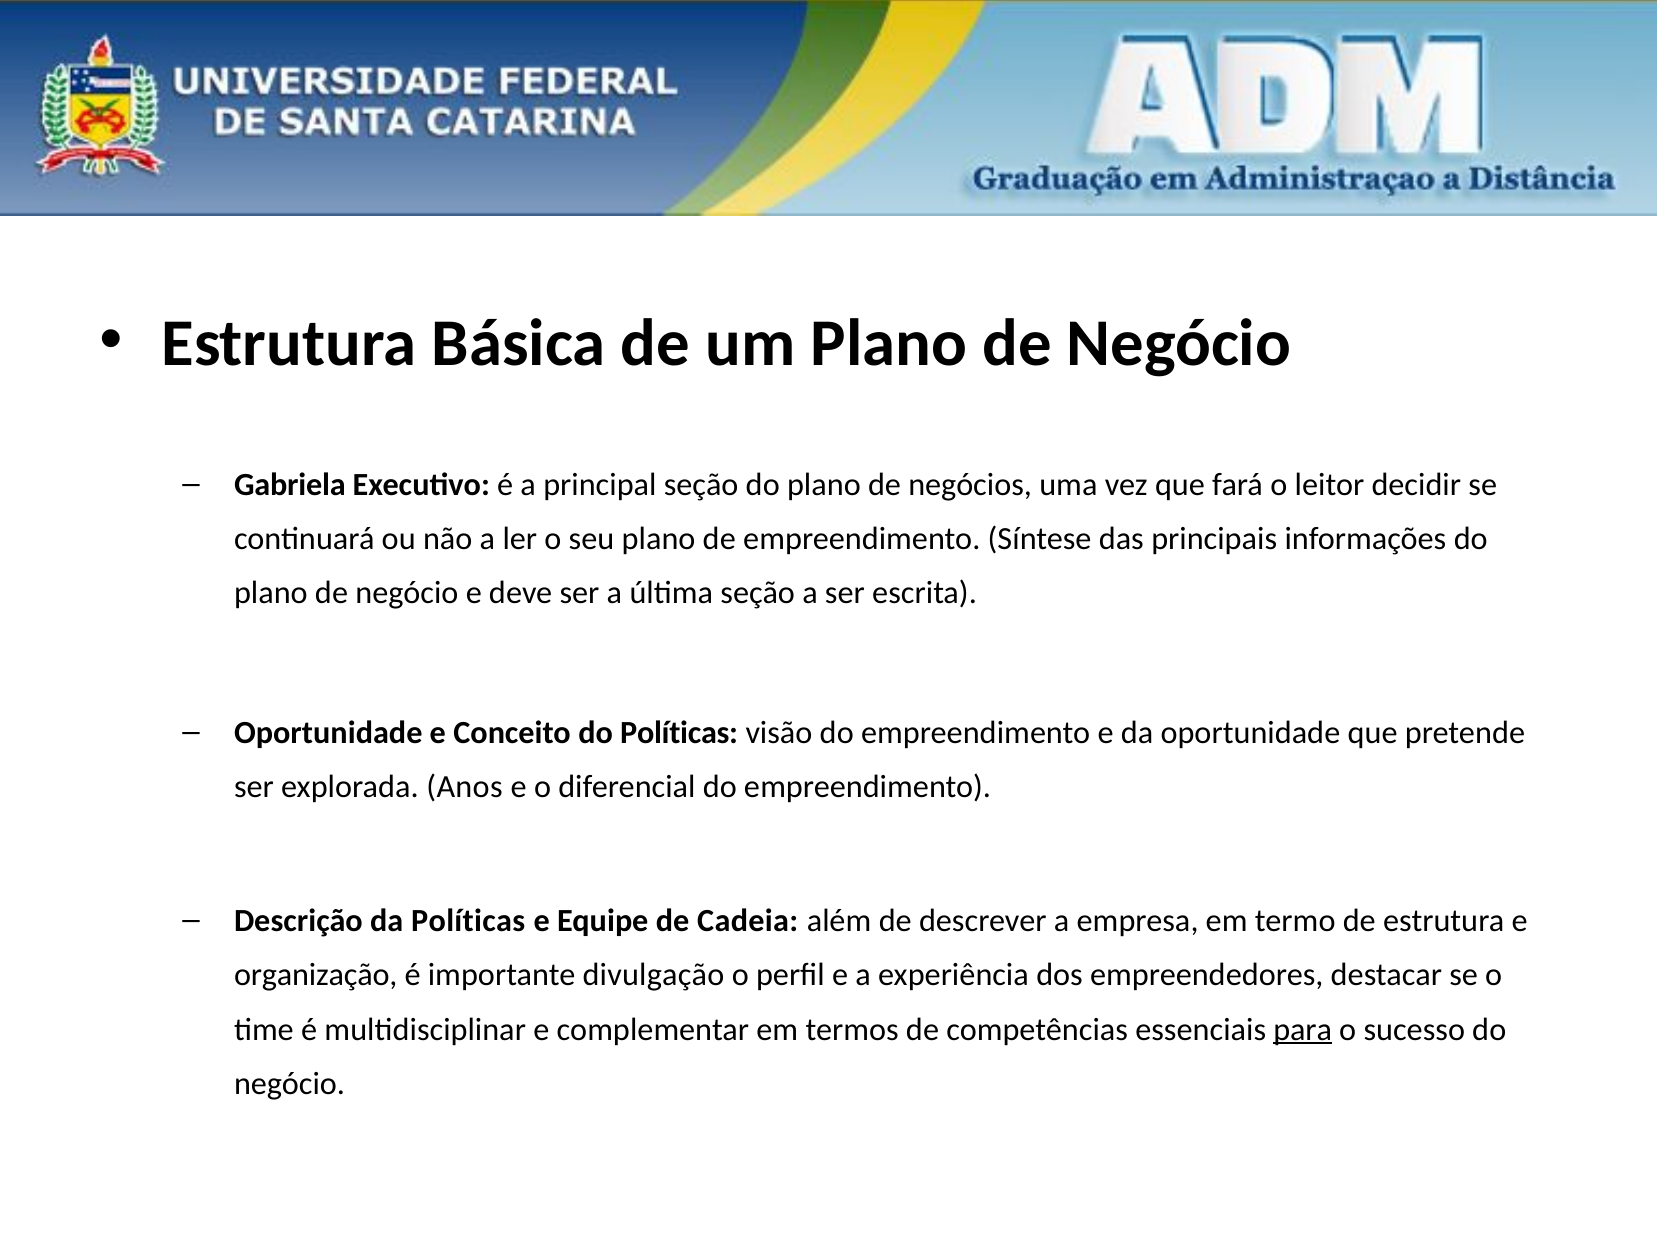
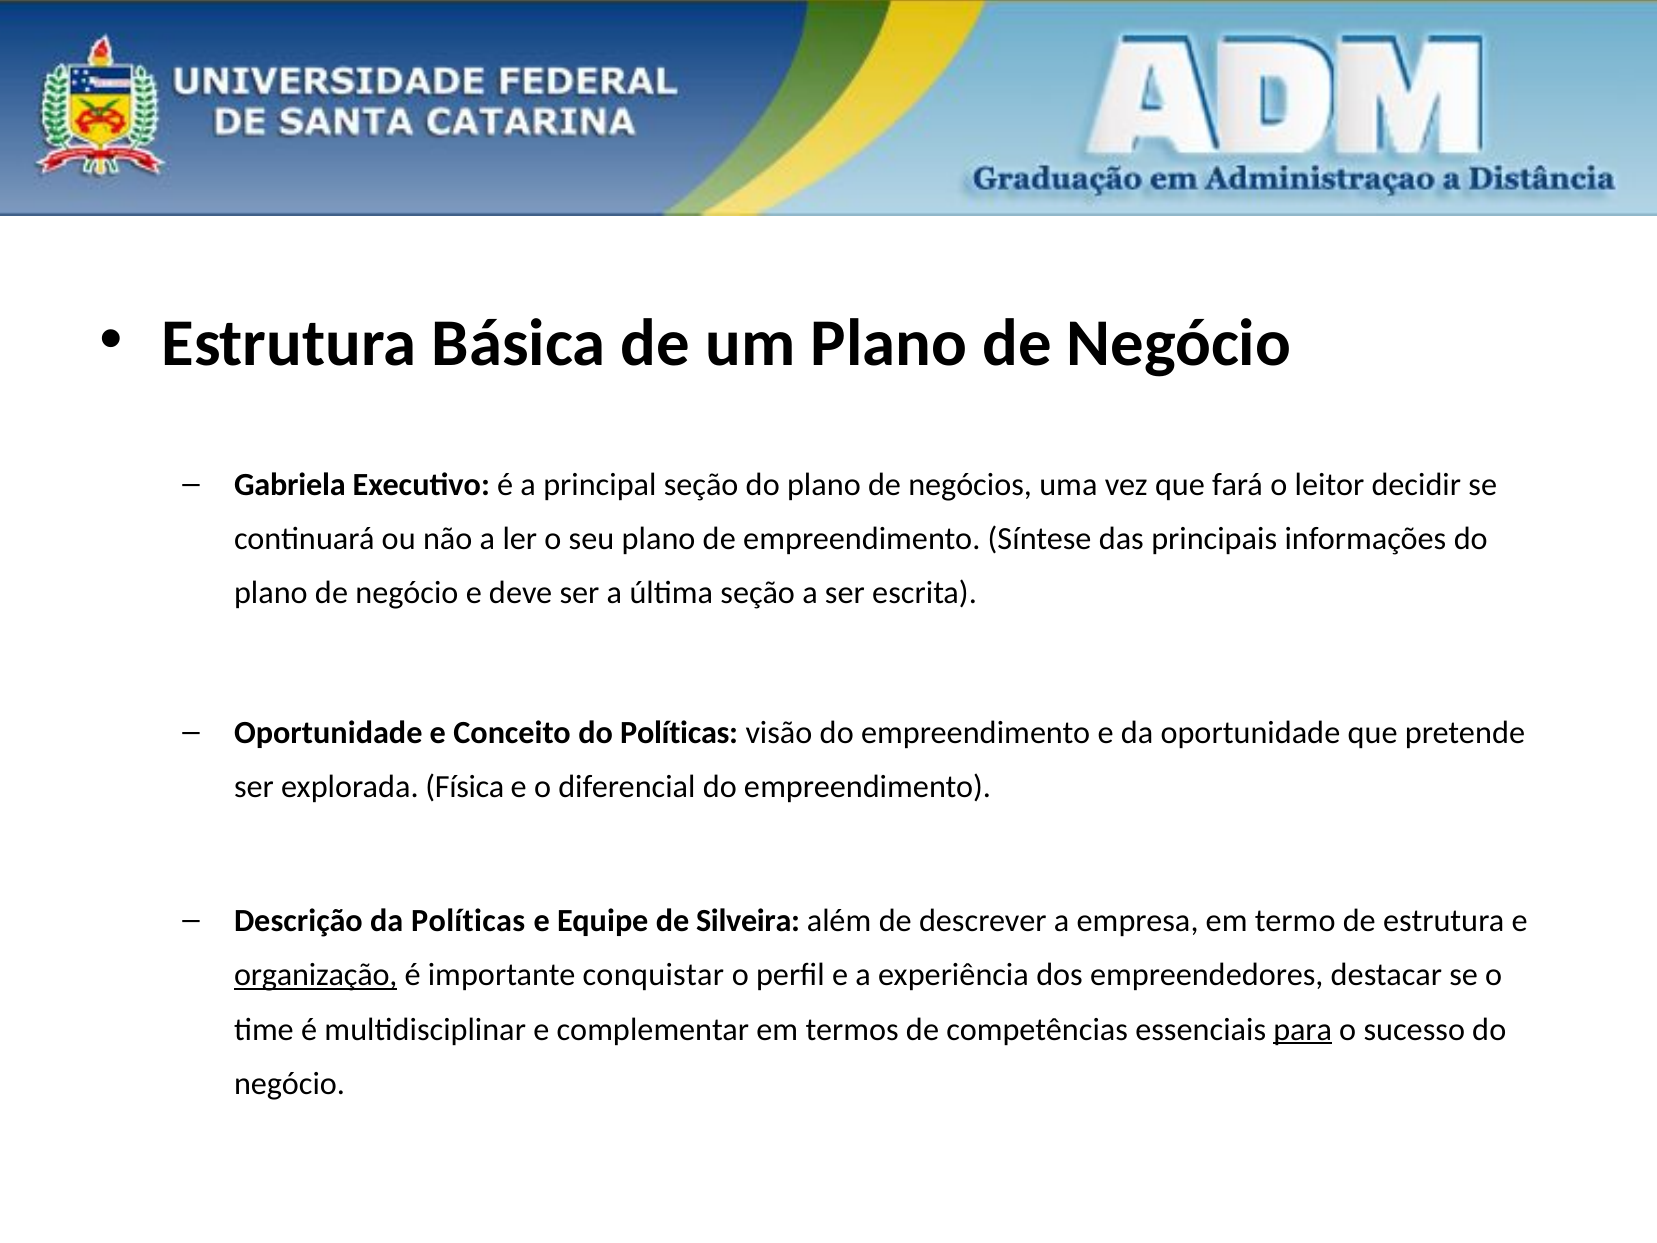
Anos: Anos -> Física
Cadeia: Cadeia -> Silveira
organização underline: none -> present
divulgação: divulgação -> conquistar
